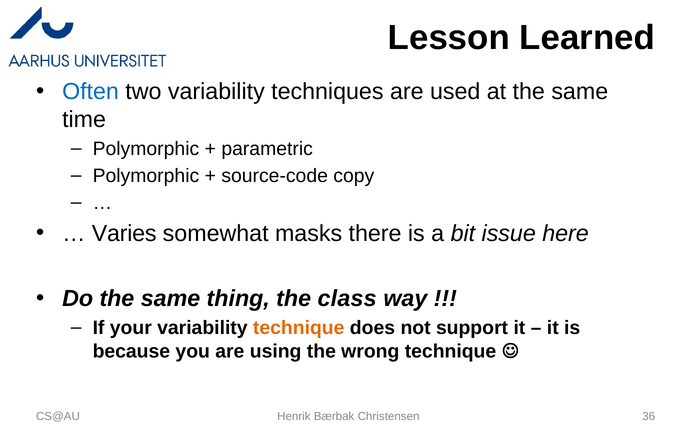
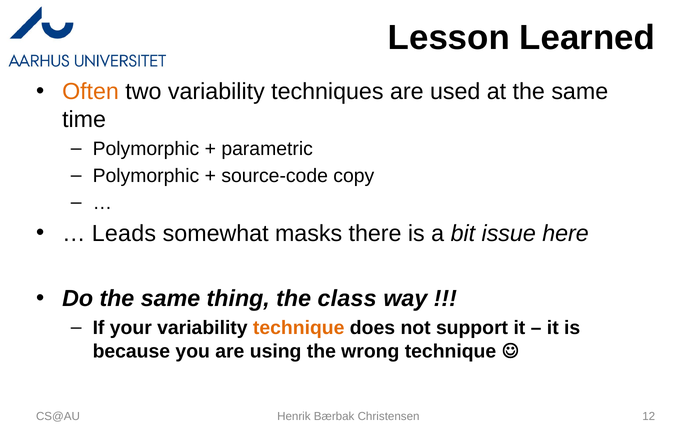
Often colour: blue -> orange
Varies: Varies -> Leads
36: 36 -> 12
